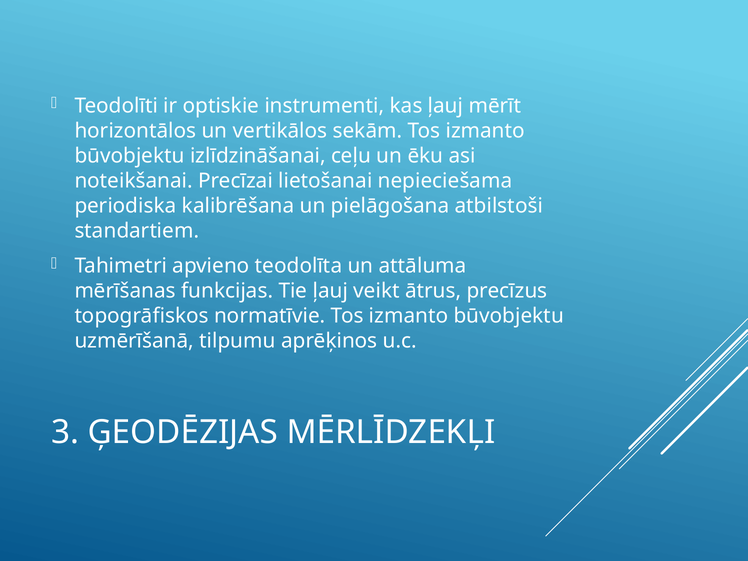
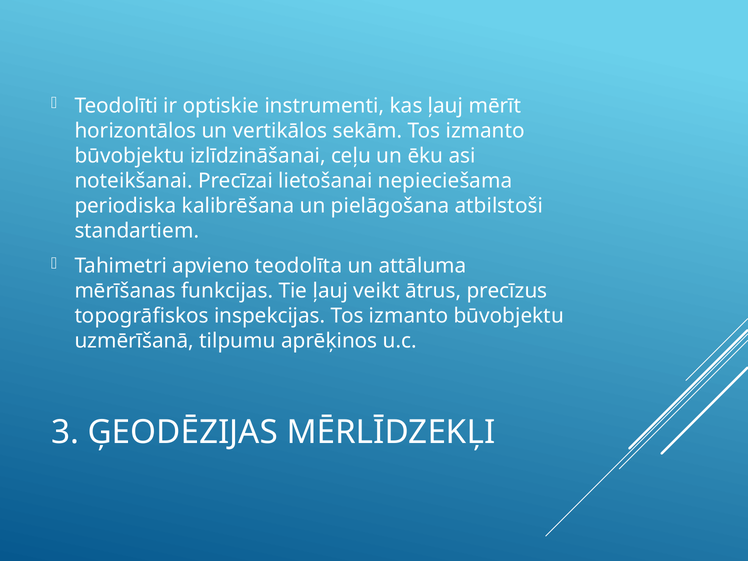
normatīvie: normatīvie -> inspekcijas
